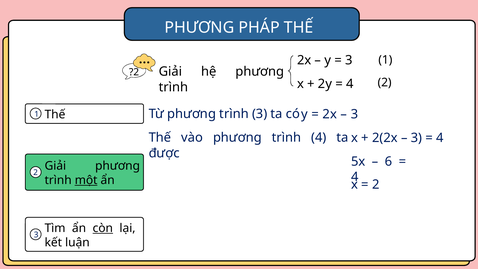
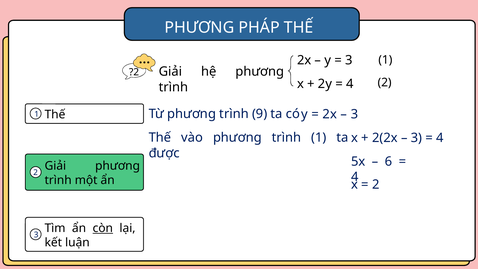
trình 3: 3 -> 9
trình 4: 4 -> 1
một underline: present -> none
